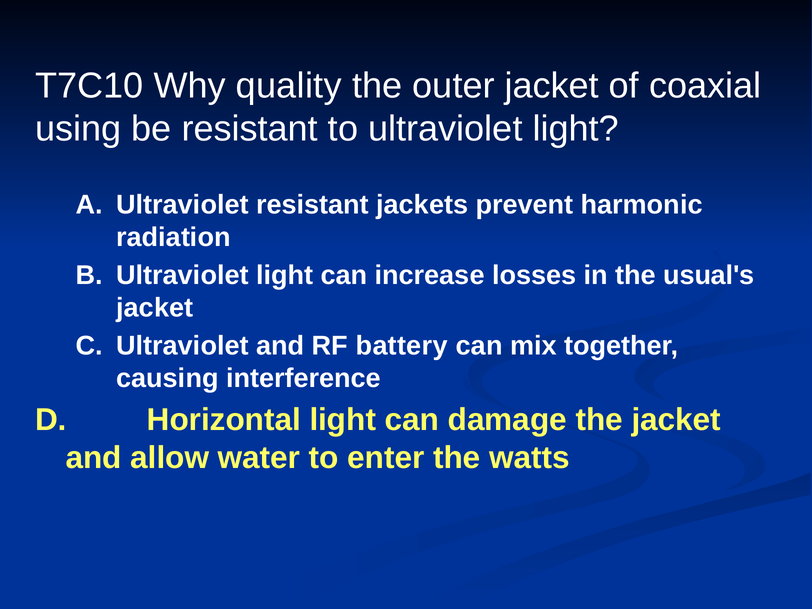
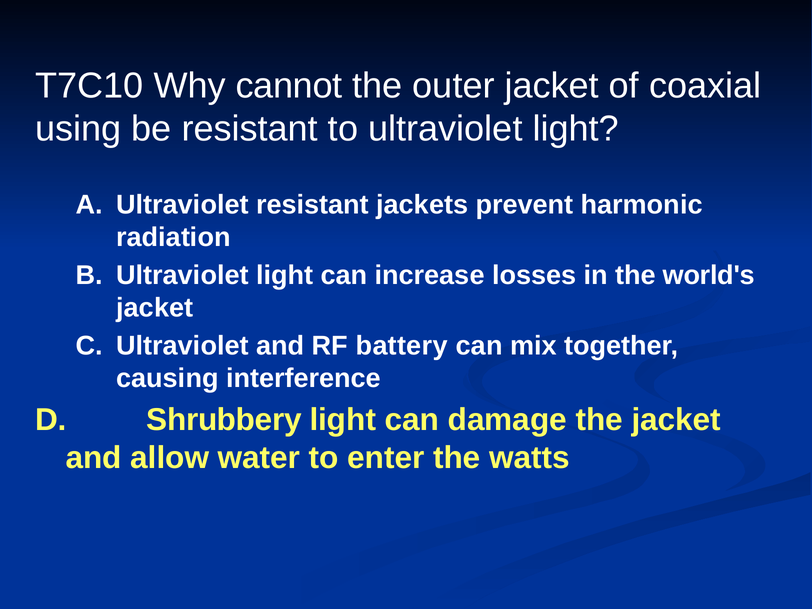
quality: quality -> cannot
usual's: usual's -> world's
Horizontal: Horizontal -> Shrubbery
